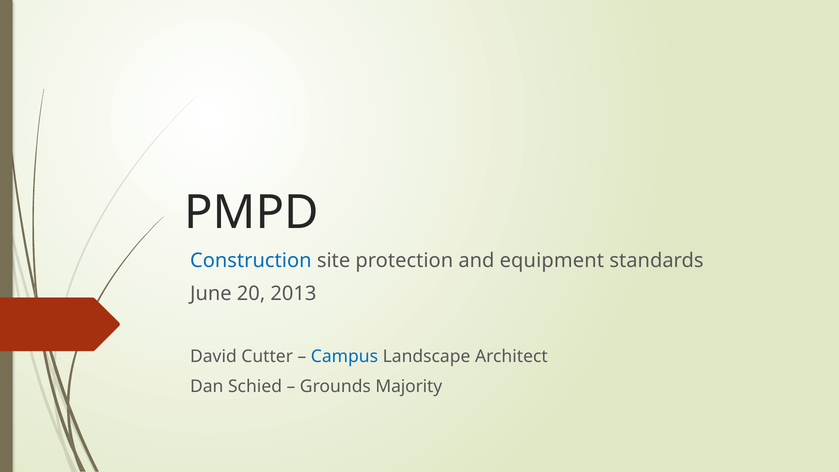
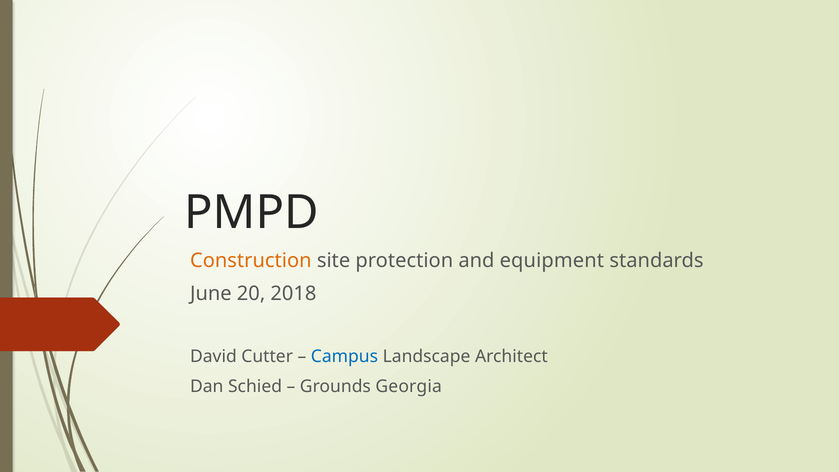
Construction colour: blue -> orange
2013: 2013 -> 2018
Majority: Majority -> Georgia
